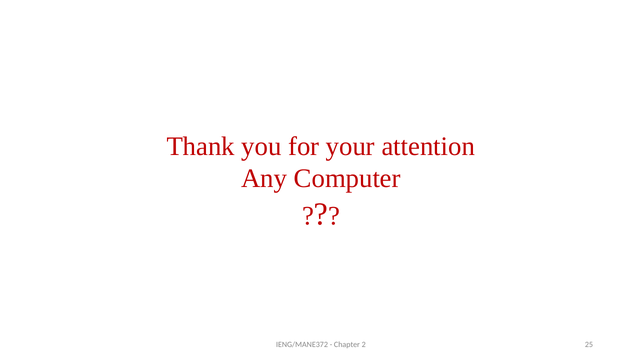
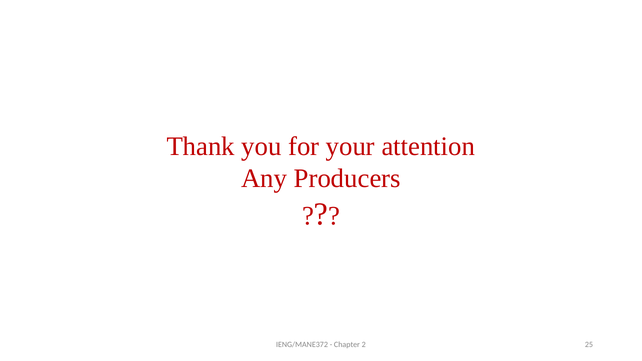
Computer: Computer -> Producers
